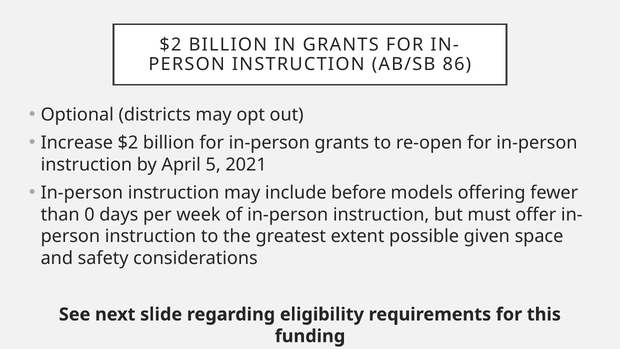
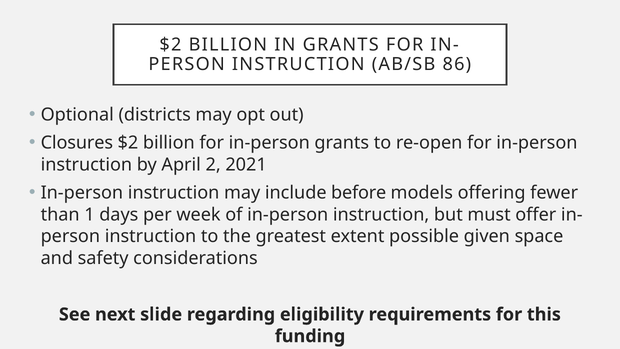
Increase: Increase -> Closures
5: 5 -> 2
0: 0 -> 1
